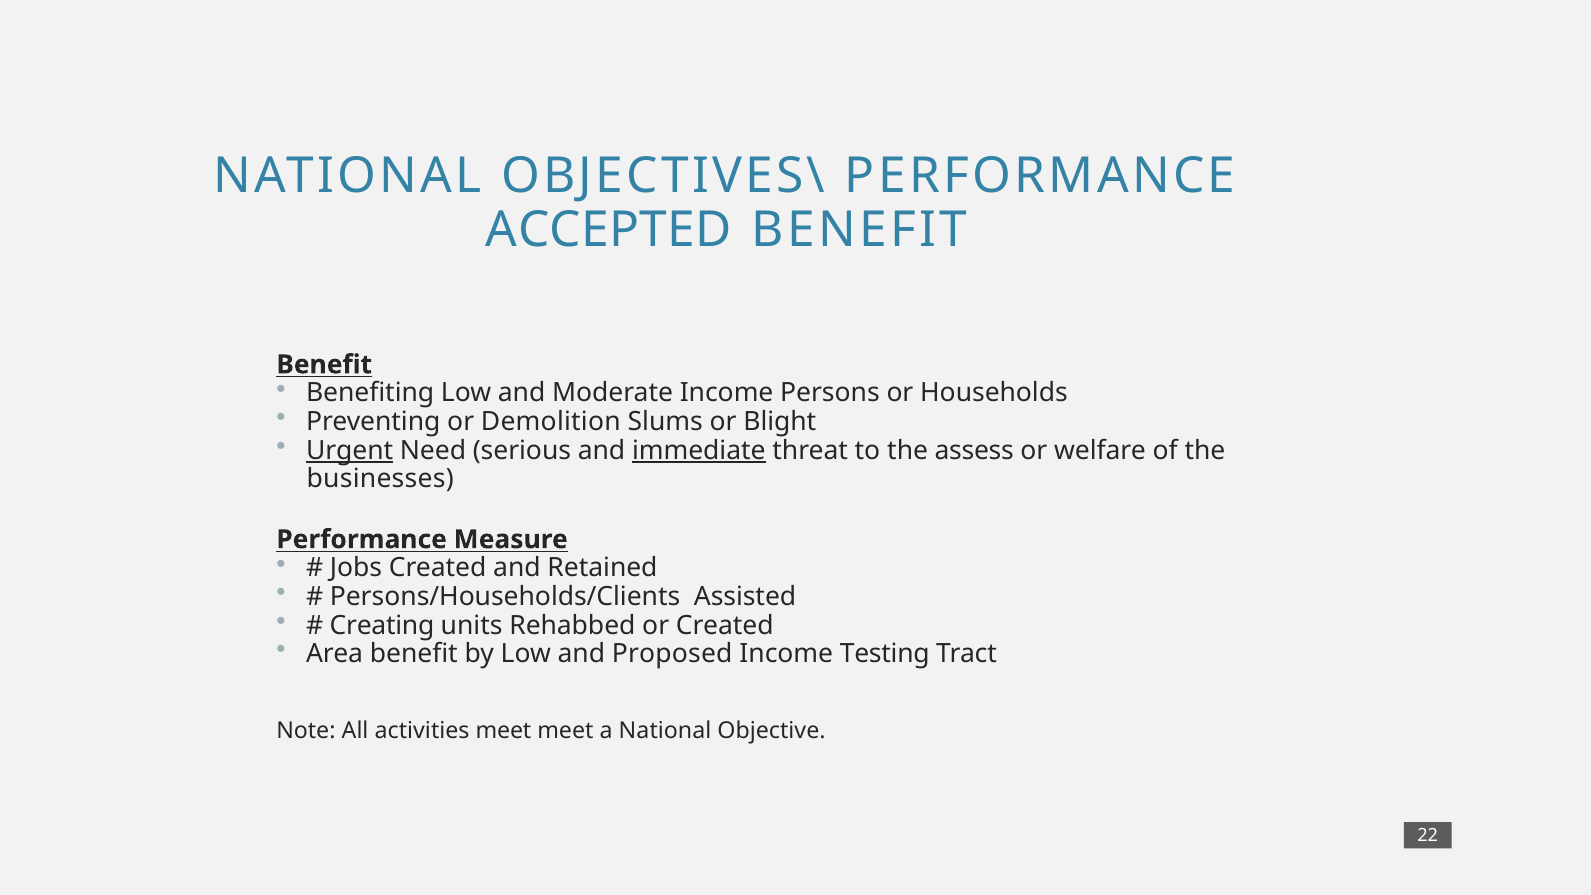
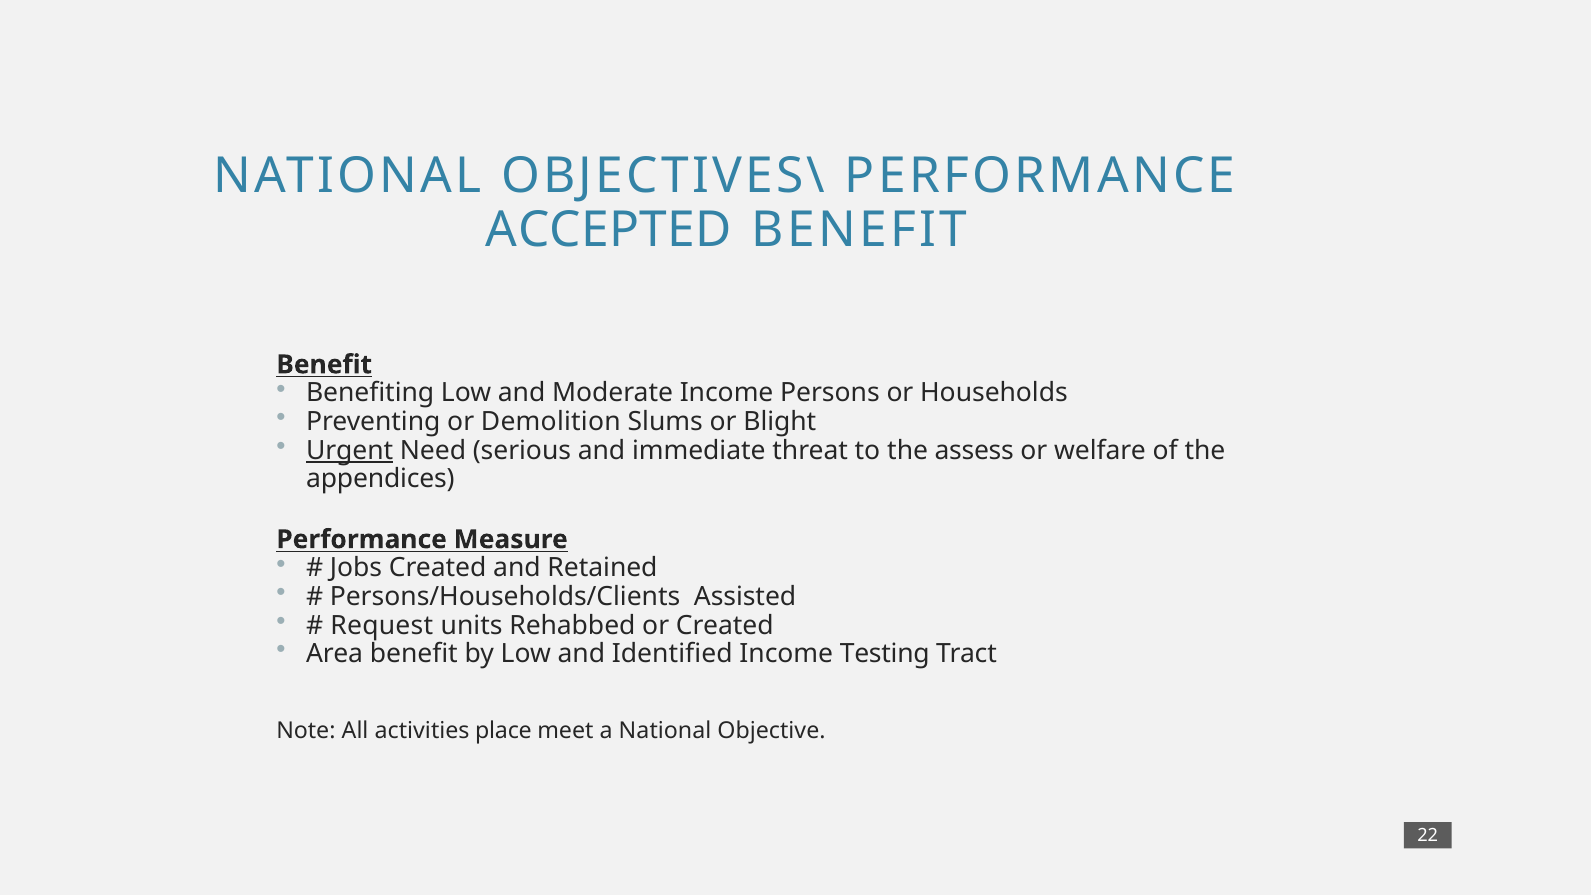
immediate underline: present -> none
businesses: businesses -> appendices
Creating: Creating -> Request
Proposed: Proposed -> Identified
activities meet: meet -> place
